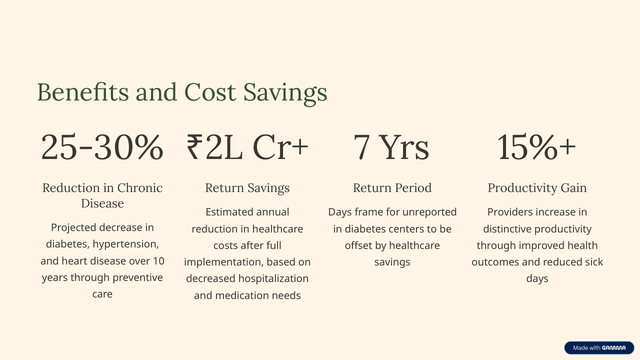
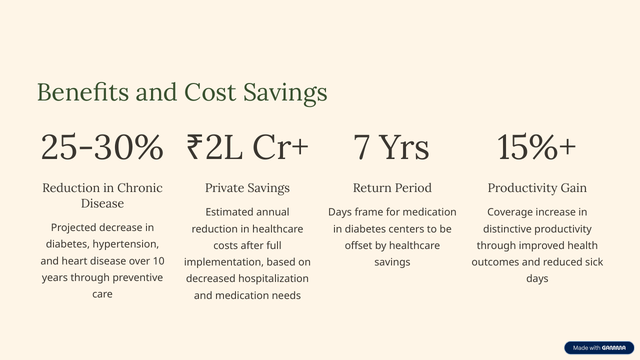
Return at (225, 188): Return -> Private
for unreported: unreported -> medication
Providers: Providers -> Coverage
